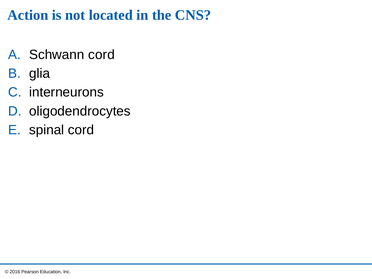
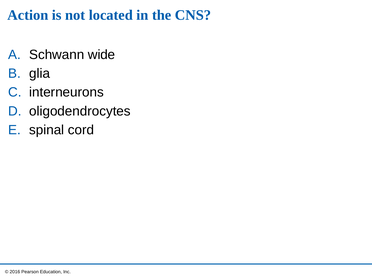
Schwann cord: cord -> wide
